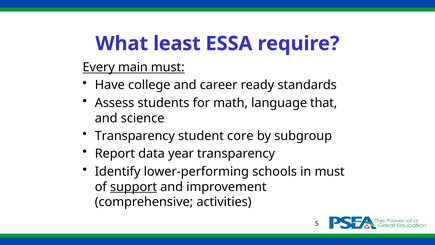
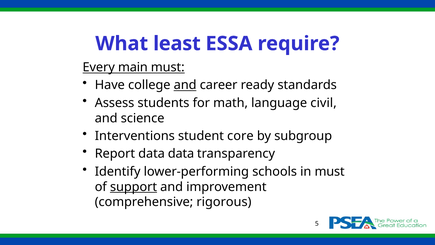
and at (185, 85) underline: none -> present
that: that -> civil
Transparency at (135, 136): Transparency -> Interventions
data year: year -> data
activities: activities -> rigorous
